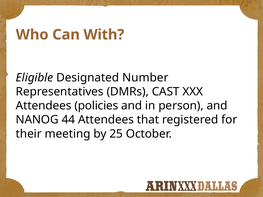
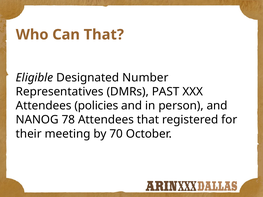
Can With: With -> That
CAST: CAST -> PAST
44: 44 -> 78
25: 25 -> 70
